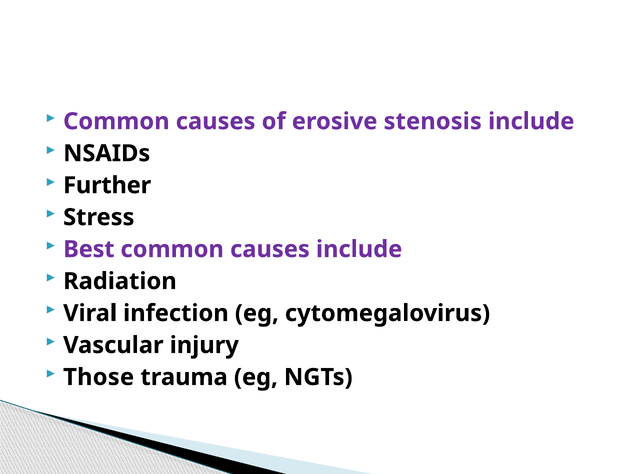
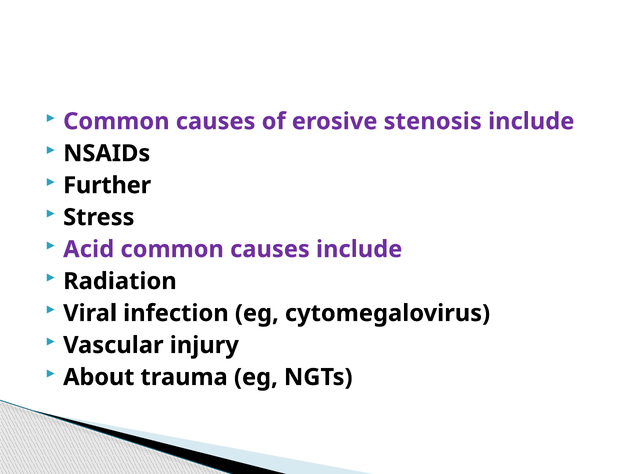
Best: Best -> Acid
Those: Those -> About
